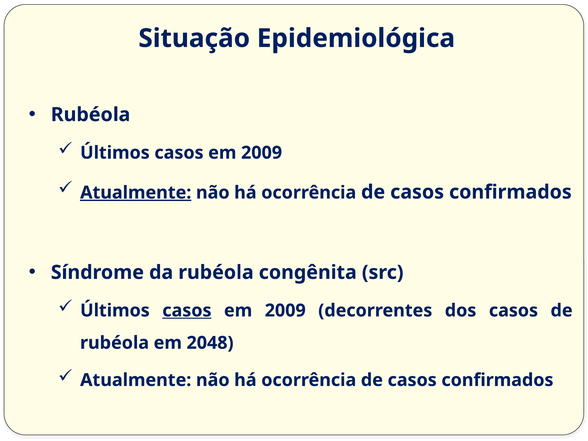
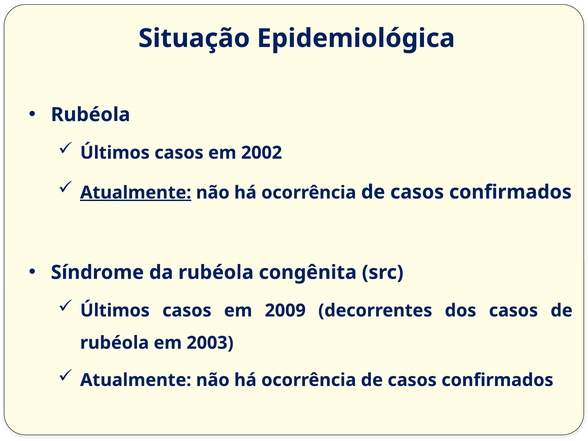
2009 at (262, 153): 2009 -> 2002
casos at (187, 311) underline: present -> none
2048: 2048 -> 2003
